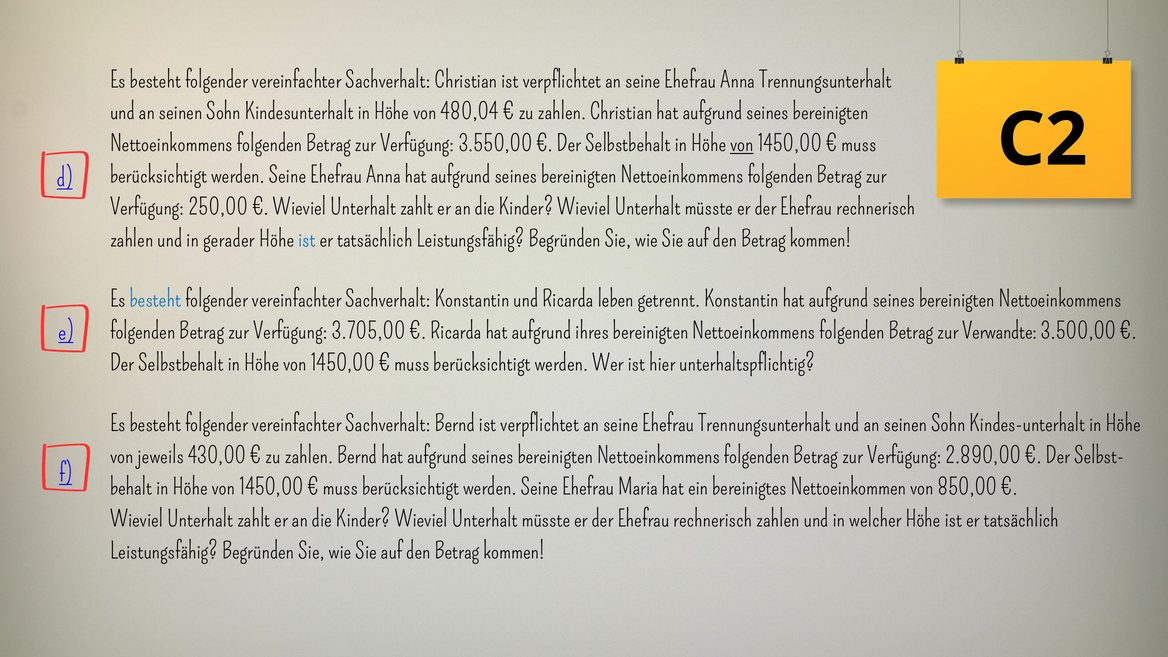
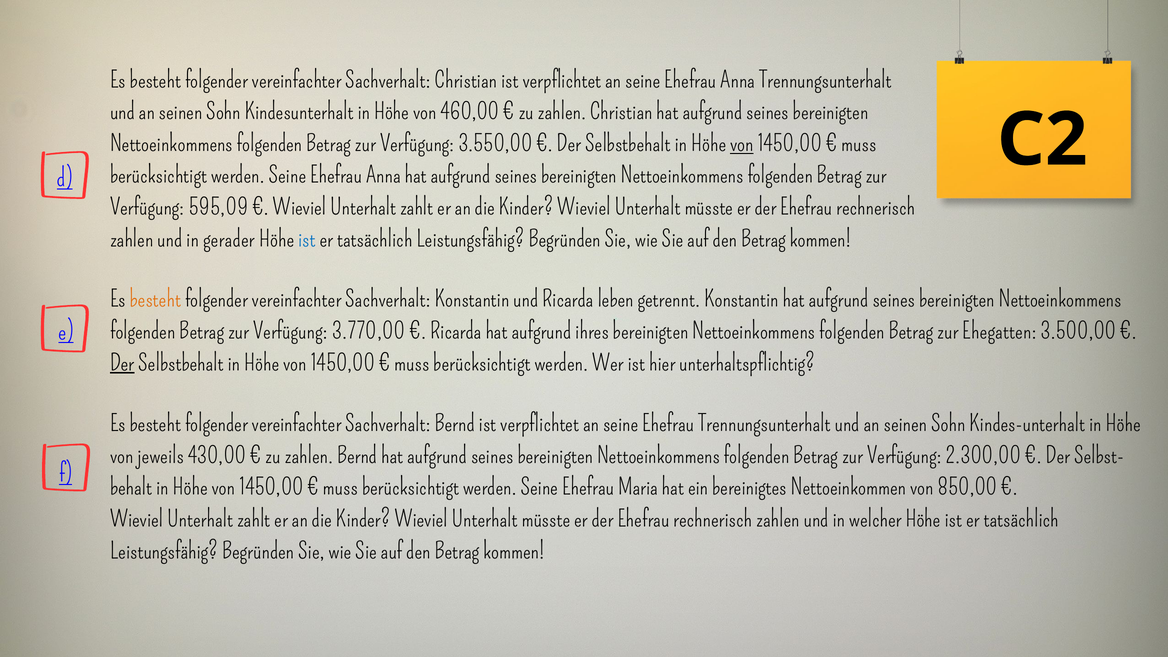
480,04: 480,04 -> 460,00
250,00: 250,00 -> 595,09
besteht at (155, 299) colour: blue -> orange
3.705,00: 3.705,00 -> 3.770,00
Verwandte: Verwandte -> Ehegatten
Der at (122, 363) underline: none -> present
2.890,00: 2.890,00 -> 2.300,00
